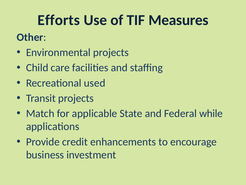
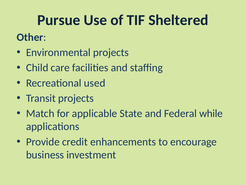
Efforts: Efforts -> Pursue
Measures: Measures -> Sheltered
